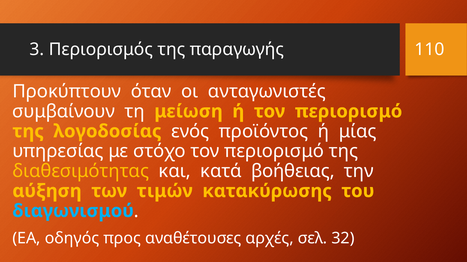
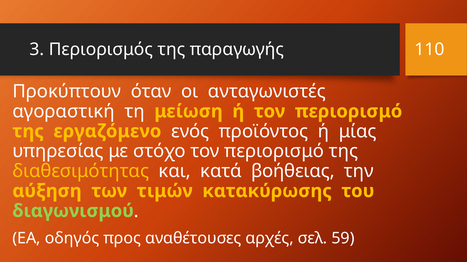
συμβαίνουν: συμβαίνουν -> αγοραστική
λογοδοσίας: λογοδοσίας -> εργαζόμενο
διαγωνισμού colour: light blue -> light green
32: 32 -> 59
